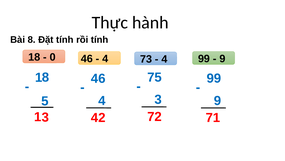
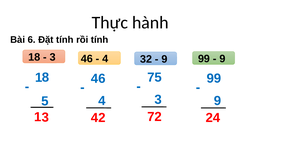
8: 8 -> 6
0 at (53, 57): 0 -> 3
73: 73 -> 32
4 at (164, 59): 4 -> 9
71: 71 -> 24
